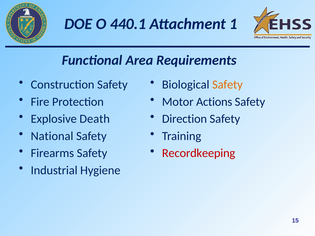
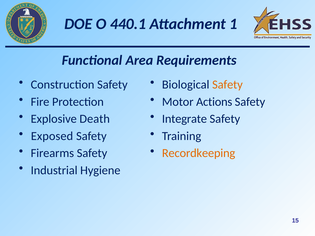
Direction: Direction -> Integrate
National: National -> Exposed
Recordkeeping colour: red -> orange
